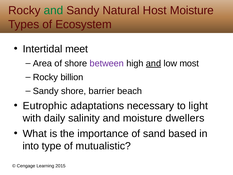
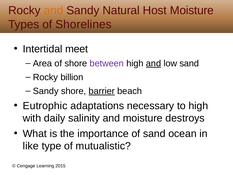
and at (53, 10) colour: green -> orange
Ecosystem: Ecosystem -> Shorelines
low most: most -> sand
barrier underline: none -> present
to light: light -> high
dwellers: dwellers -> destroys
based: based -> ocean
into: into -> like
